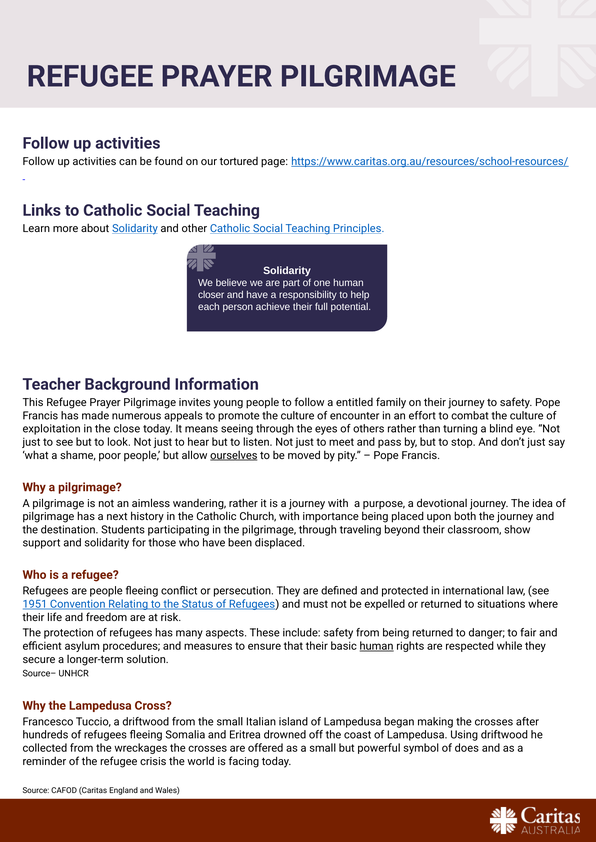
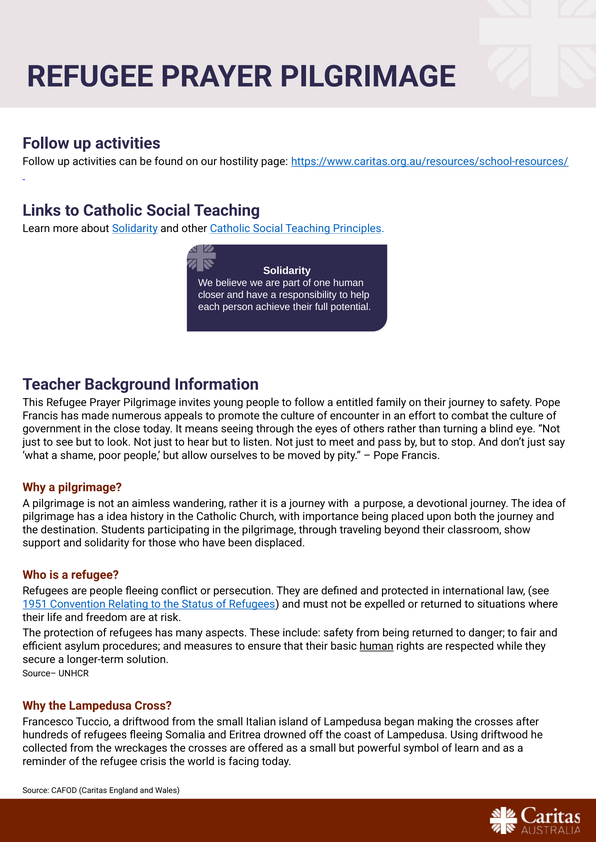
tortured: tortured -> hostility
exploitation: exploitation -> government
ourselves underline: present -> none
a next: next -> idea
of does: does -> learn
